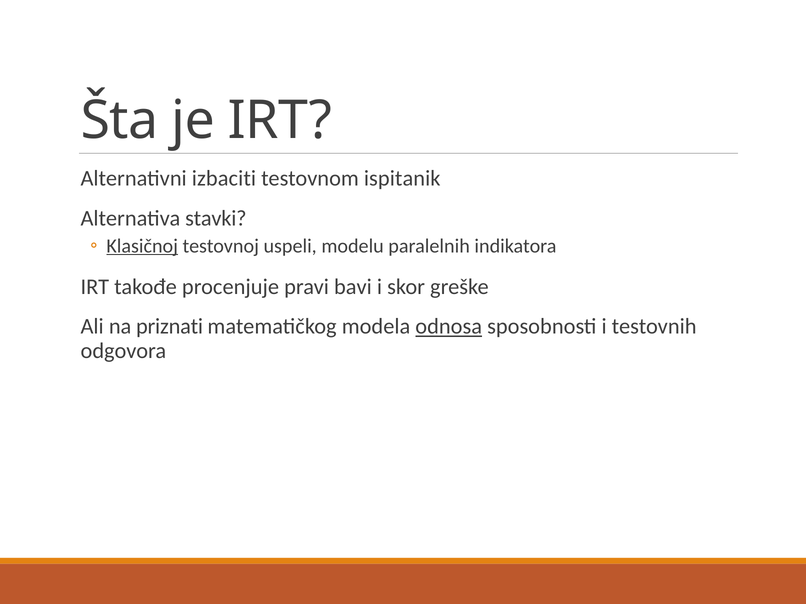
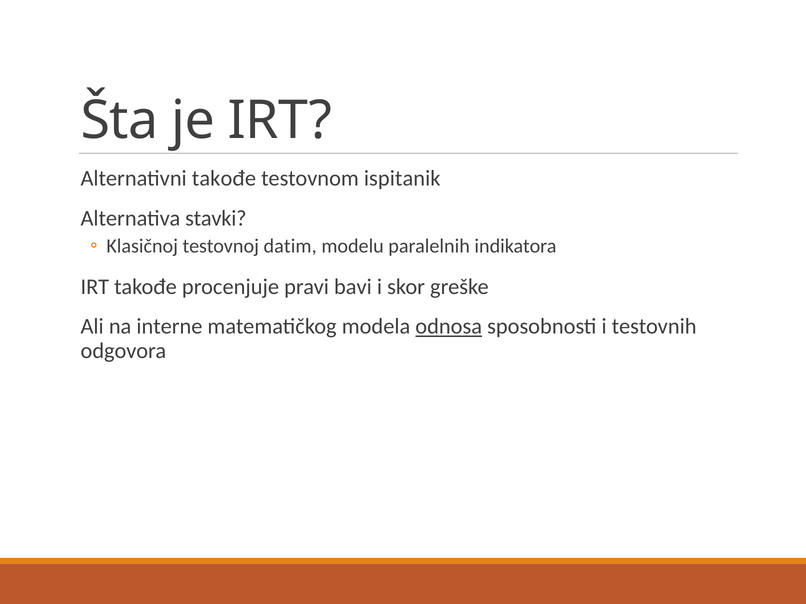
Alternativni izbaciti: izbaciti -> takođe
Klasičnoj underline: present -> none
uspeli: uspeli -> datim
priznati: priznati -> interne
